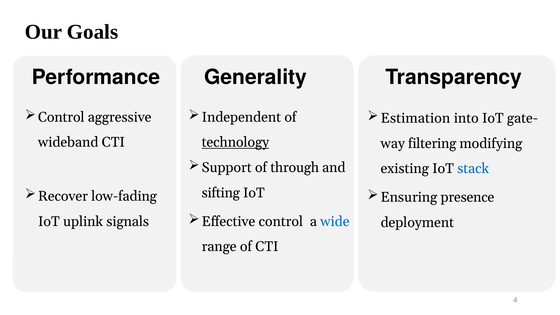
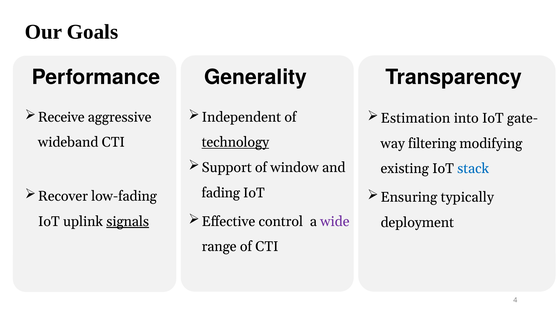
Control at (61, 117): Control -> Receive
through: through -> window
sifting: sifting -> fading
presence: presence -> typically
wide colour: blue -> purple
signals underline: none -> present
